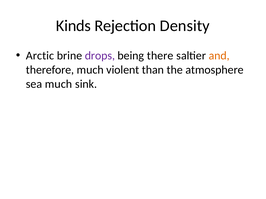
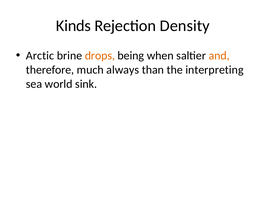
drops colour: purple -> orange
there: there -> when
violent: violent -> always
atmosphere: atmosphere -> interpreting
sea much: much -> world
